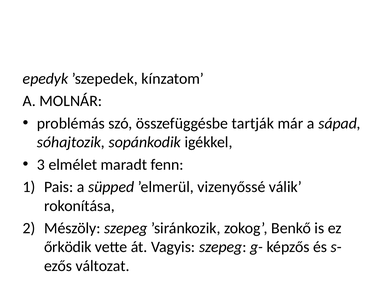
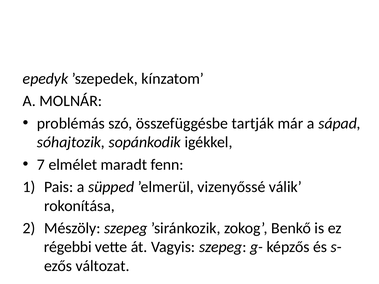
3: 3 -> 7
őrködik: őrködik -> régebbi
